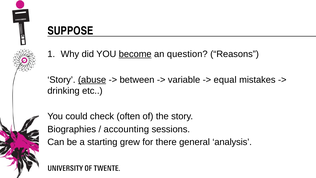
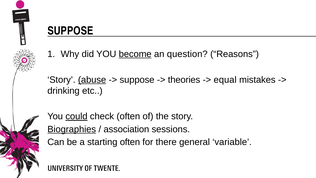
between at (137, 80): between -> suppose
variable: variable -> theories
could underline: none -> present
Biographies underline: none -> present
accounting: accounting -> association
starting grew: grew -> often
analysis: analysis -> variable
